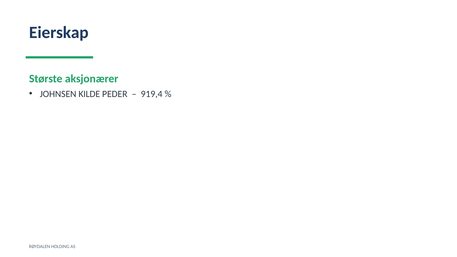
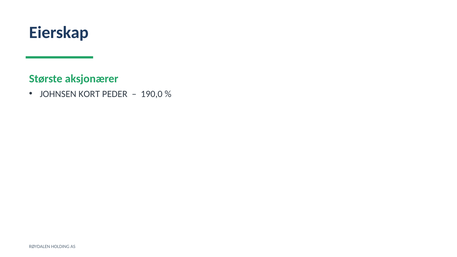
KILDE: KILDE -> KORT
919,4: 919,4 -> 190,0
